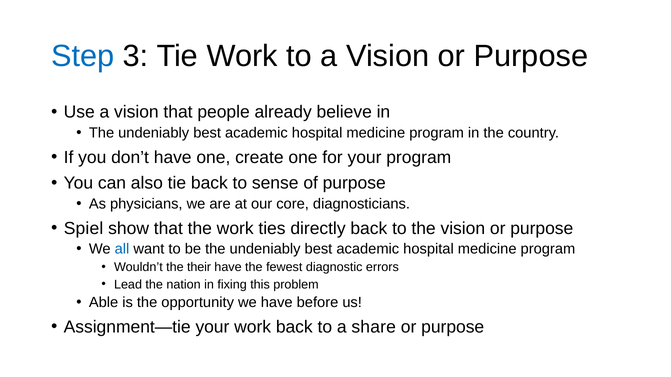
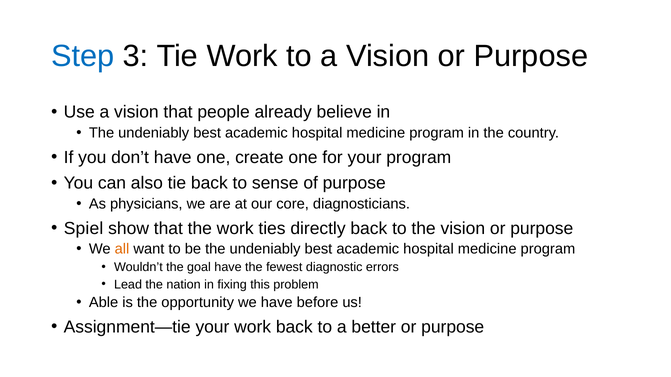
all colour: blue -> orange
their: their -> goal
share: share -> better
